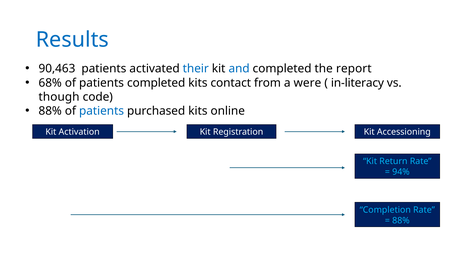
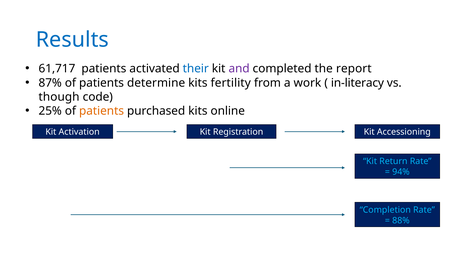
90,463: 90,463 -> 61,717
and colour: blue -> purple
68%: 68% -> 87%
patients completed: completed -> determine
contact: contact -> fertility
were: were -> work
88% at (50, 111): 88% -> 25%
patients at (102, 111) colour: blue -> orange
